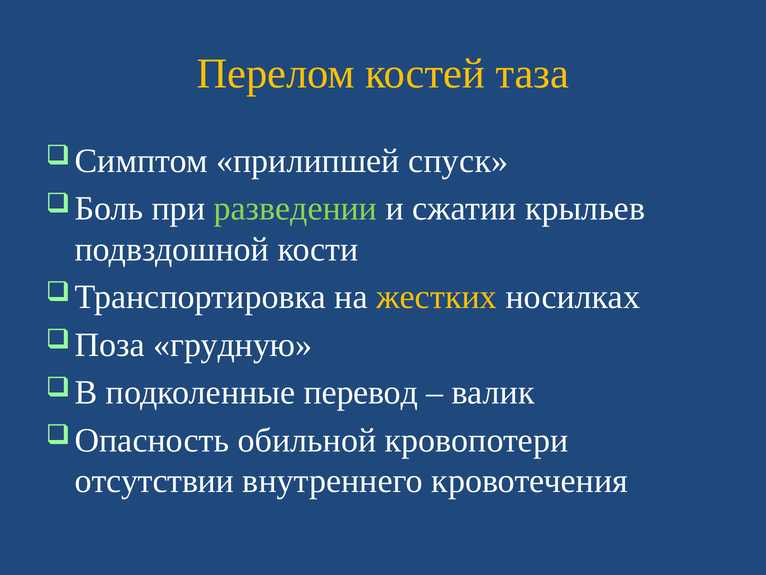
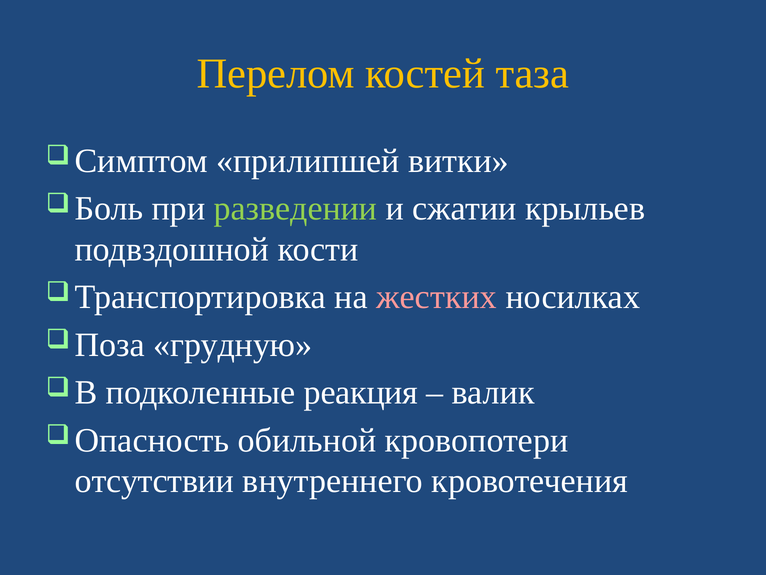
спуск: спуск -> витки
жестких colour: yellow -> pink
перевод: перевод -> реакция
